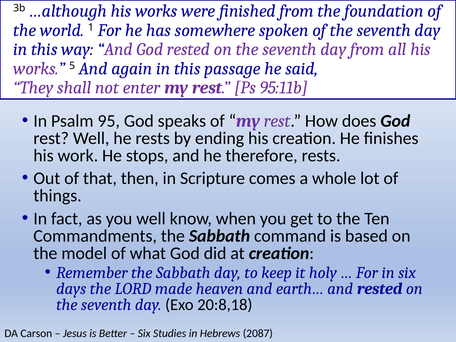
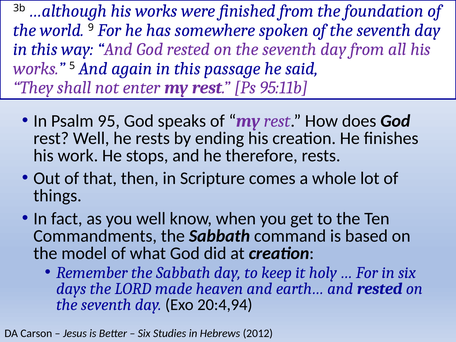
1: 1 -> 9
20:8,18: 20:8,18 -> 20:4,94
2087: 2087 -> 2012
